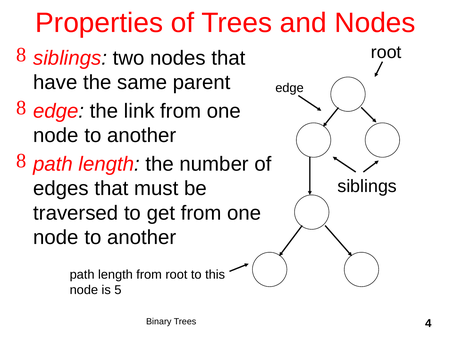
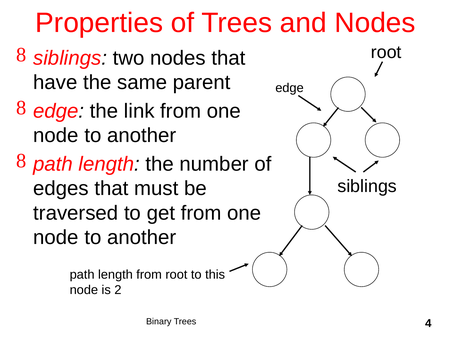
5: 5 -> 2
